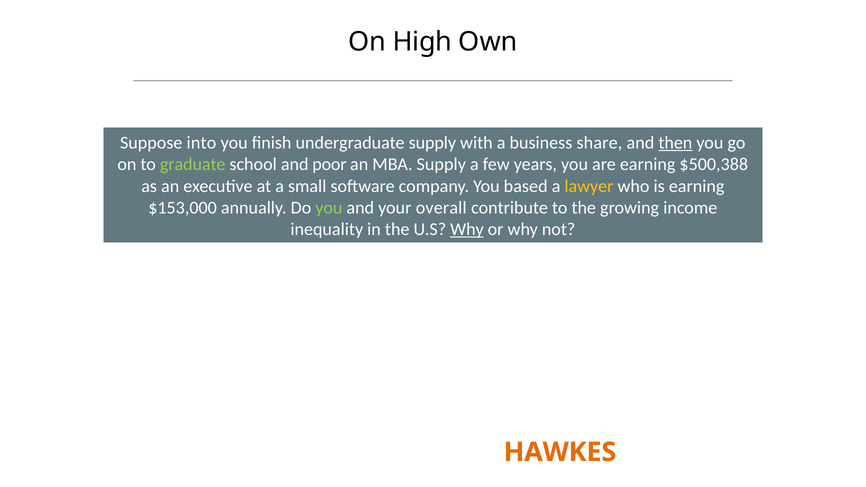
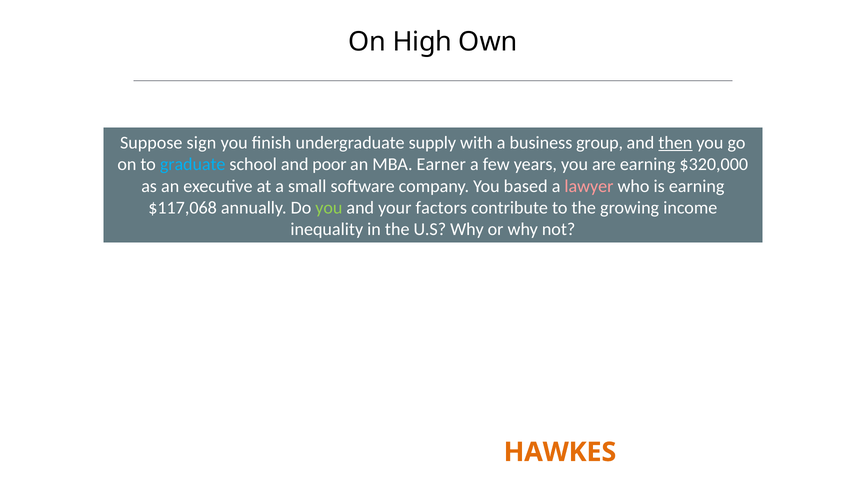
into: into -> sign
share: share -> group
graduate colour: light green -> light blue
MBA Supply: Supply -> Earner
$500,388: $500,388 -> $320,000
lawyer colour: yellow -> pink
$153,000: $153,000 -> $117,068
overall: overall -> factors
Why at (467, 229) underline: present -> none
